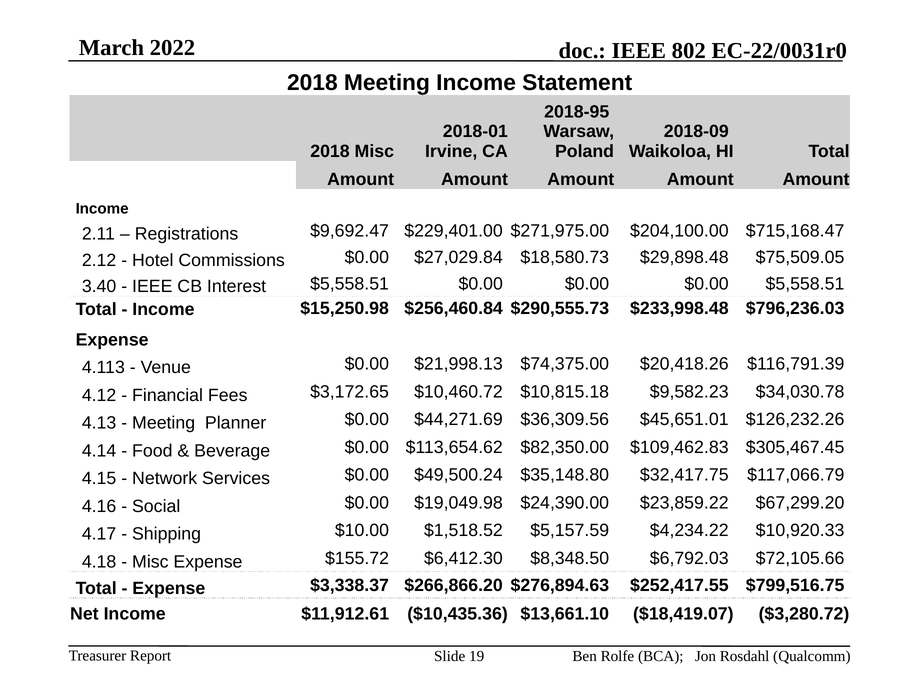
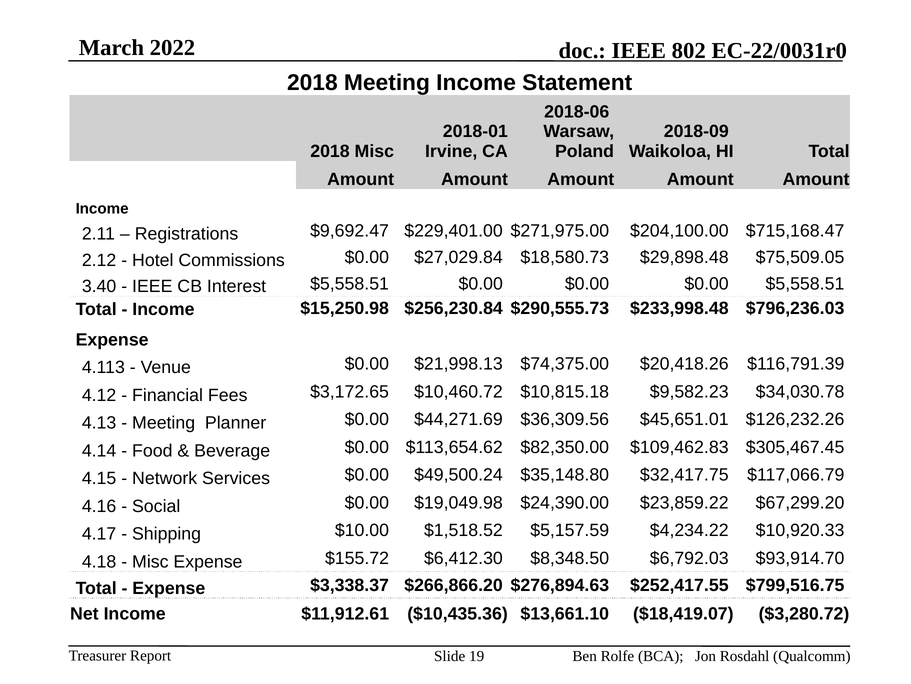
2018-95: 2018-95 -> 2018-06
$256,460.84: $256,460.84 -> $256,230.84
$72,105.66: $72,105.66 -> $93,914.70
